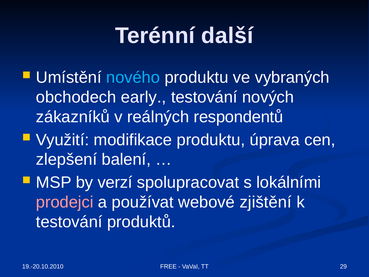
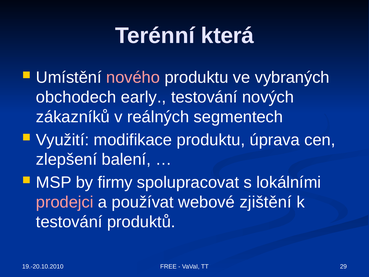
další: další -> která
nového colour: light blue -> pink
respondentů: respondentů -> segmentech
verzí: verzí -> firmy
